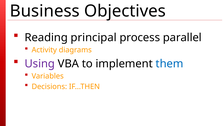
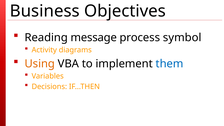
principal: principal -> message
parallel: parallel -> symbol
Using colour: purple -> orange
